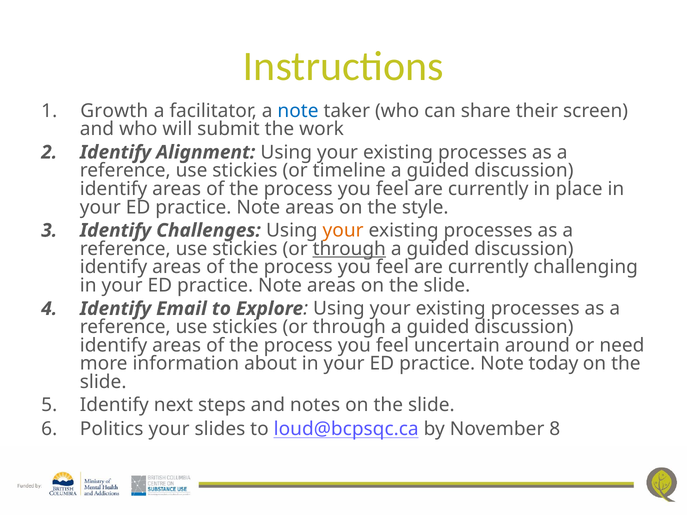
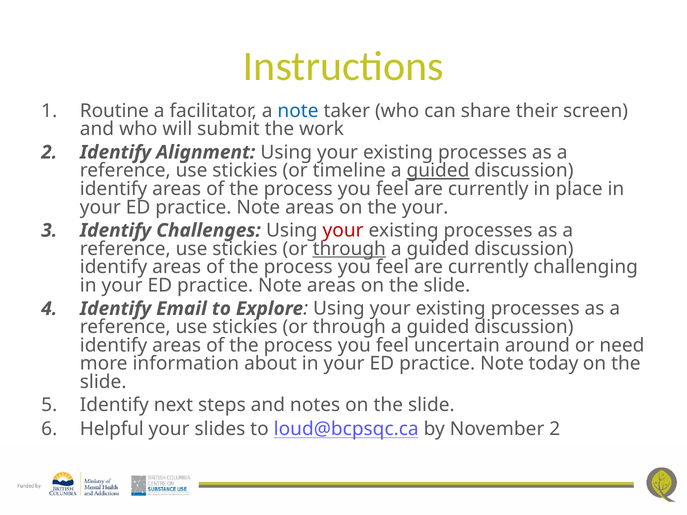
Growth: Growth -> Routine
guided at (438, 171) underline: none -> present
the style: style -> your
your at (343, 231) colour: orange -> red
Politics: Politics -> Helpful
November 8: 8 -> 2
